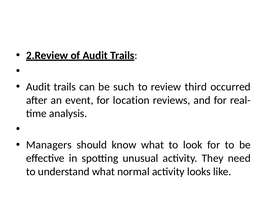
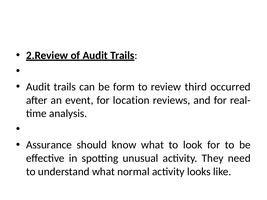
such: such -> form
Managers: Managers -> Assurance
